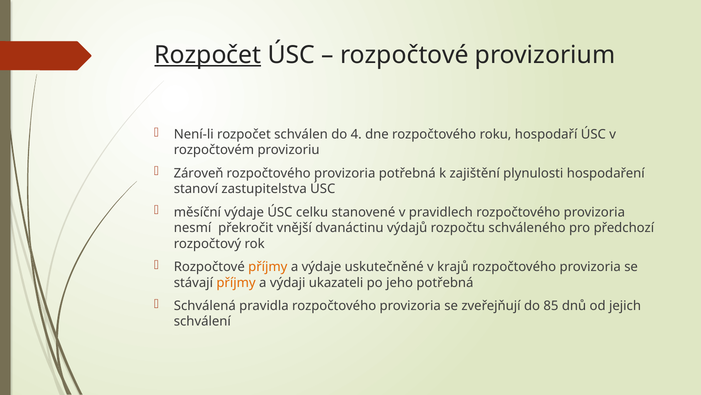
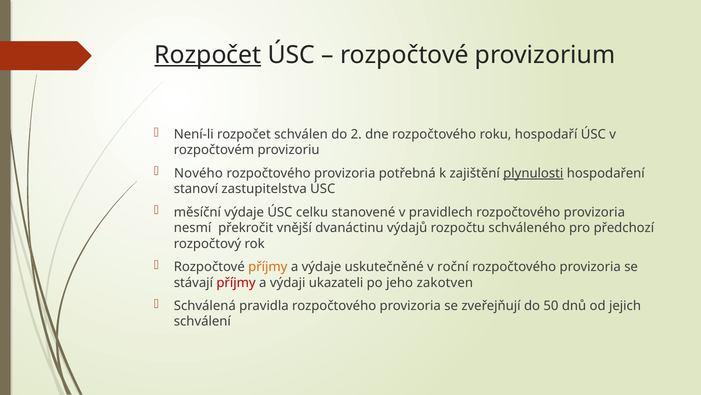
4: 4 -> 2
Zároveň: Zároveň -> Nového
plynulosti underline: none -> present
krajů: krajů -> roční
příjmy at (236, 282) colour: orange -> red
jeho potřebná: potřebná -> zakotven
85: 85 -> 50
